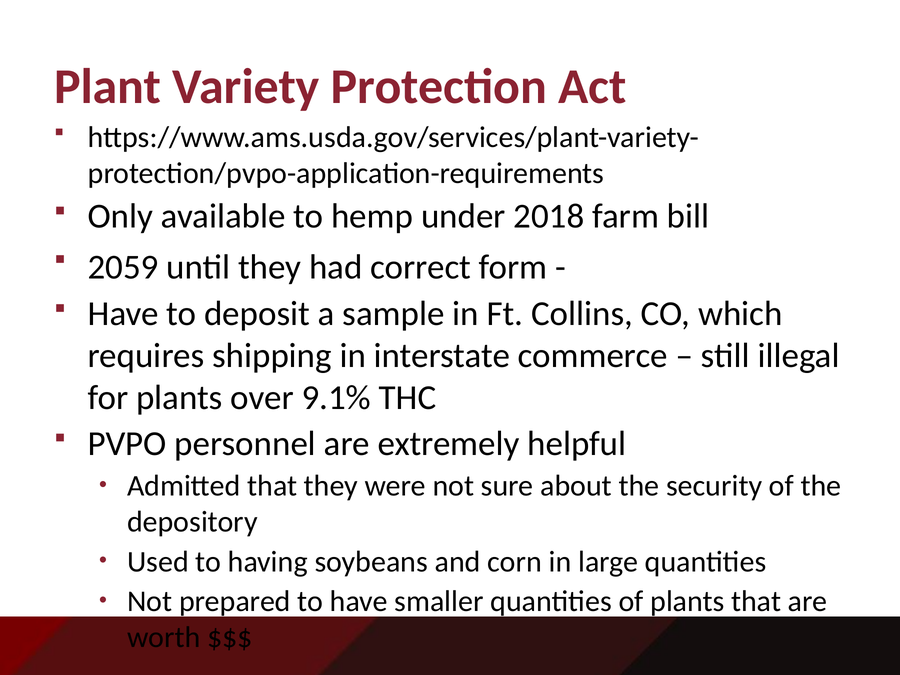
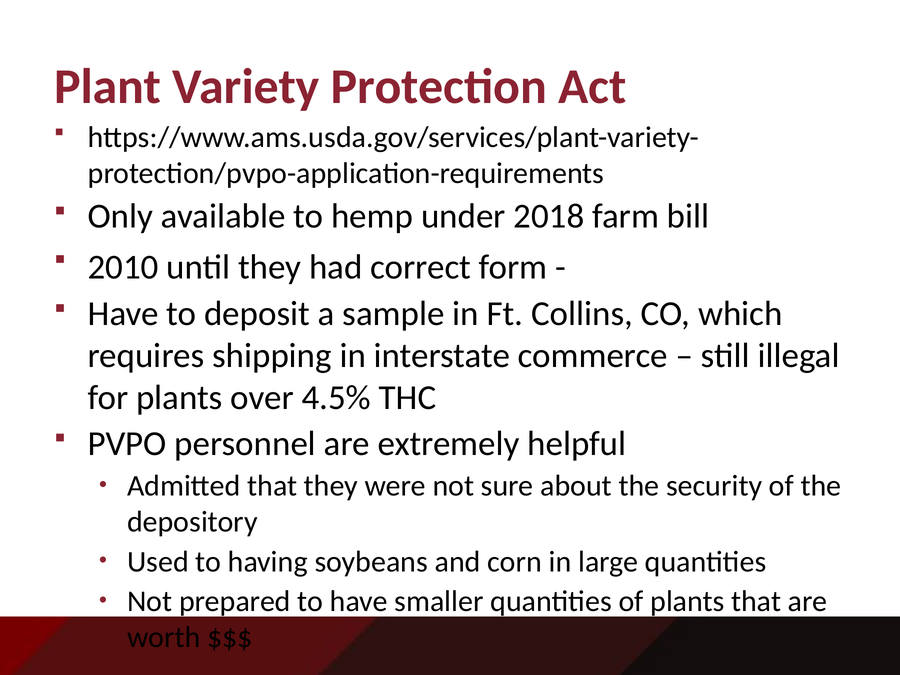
2059: 2059 -> 2010
9.1%: 9.1% -> 4.5%
